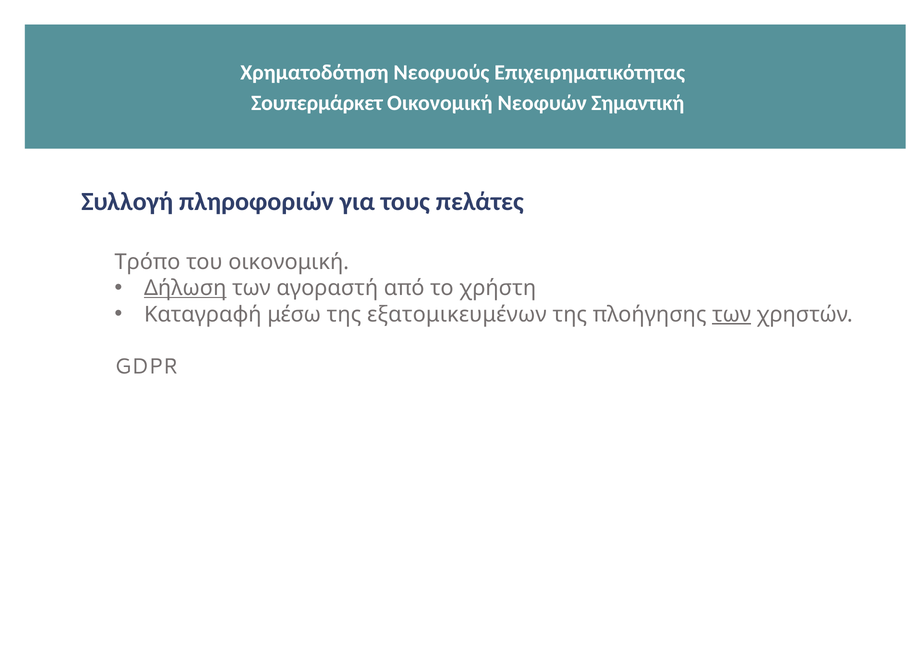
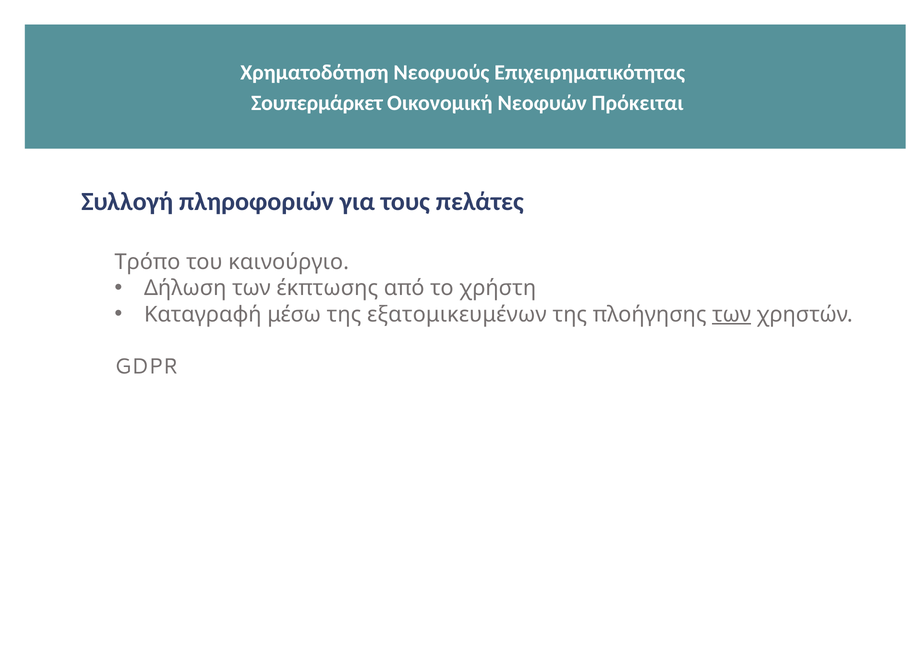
Σημαντική: Σημαντική -> Πρόκειται
του οικονομική: οικονομική -> καινούργιο
Δήλωση underline: present -> none
αγοραστή: αγοραστή -> έκπτωσης
